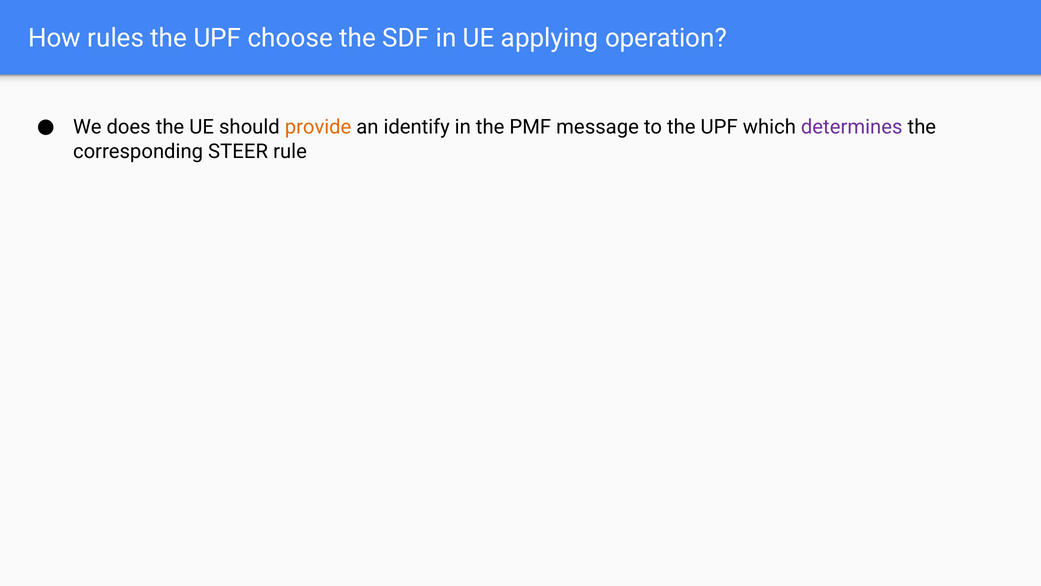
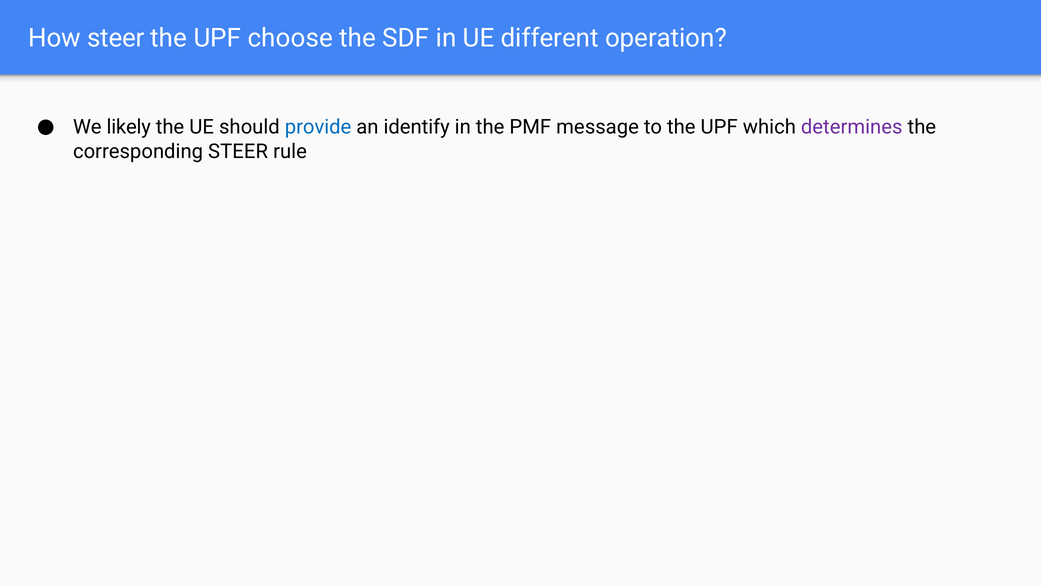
How rules: rules -> steer
applying: applying -> different
does: does -> likely
provide colour: orange -> blue
